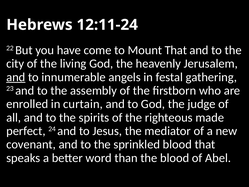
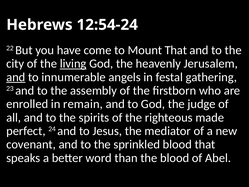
12:11-24: 12:11-24 -> 12:54-24
living underline: none -> present
curtain: curtain -> remain
